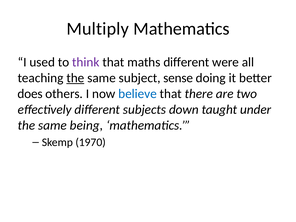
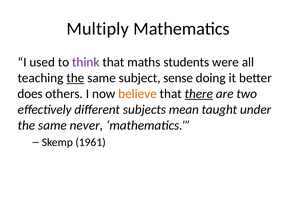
maths different: different -> students
believe colour: blue -> orange
there underline: none -> present
down: down -> mean
being: being -> never
1970: 1970 -> 1961
